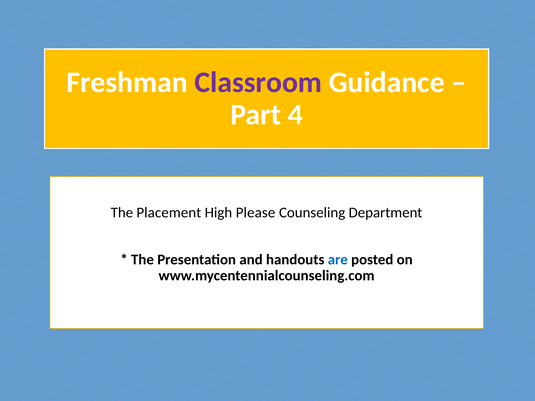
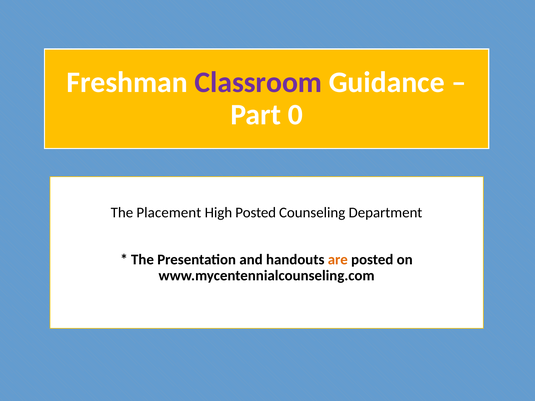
4: 4 -> 0
High Please: Please -> Posted
are colour: blue -> orange
